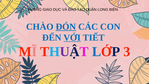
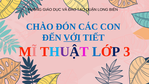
ĐÓN underline: present -> none
